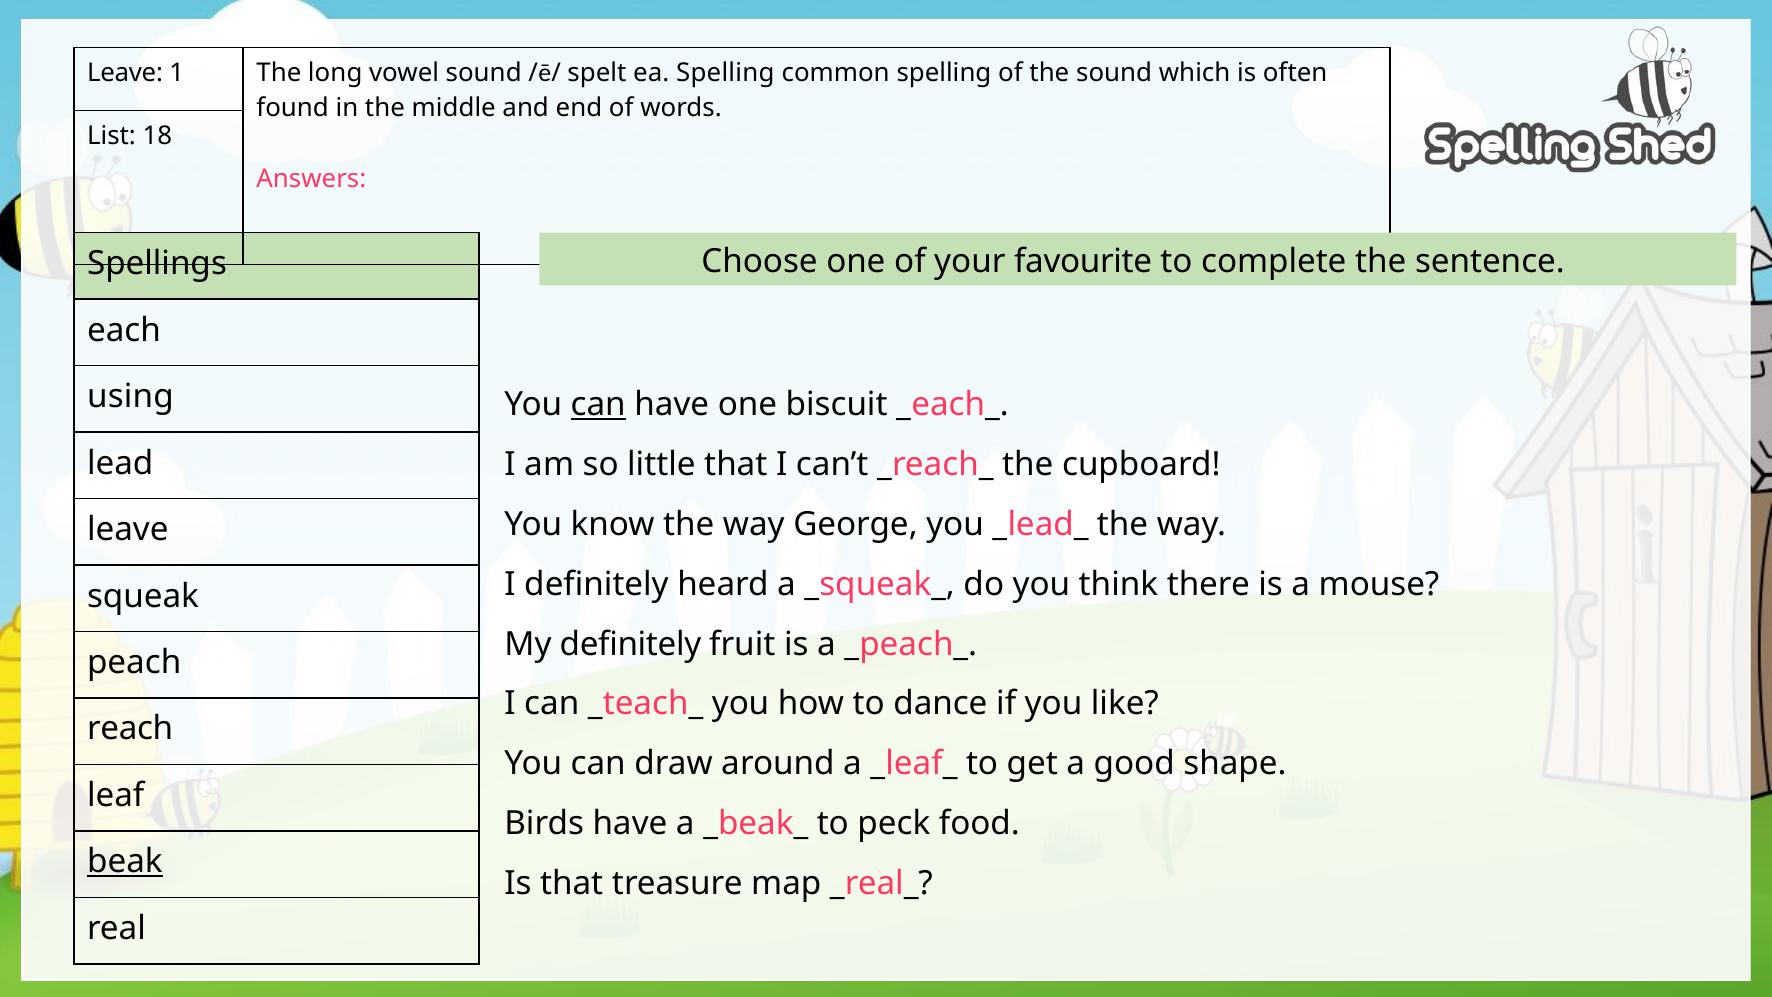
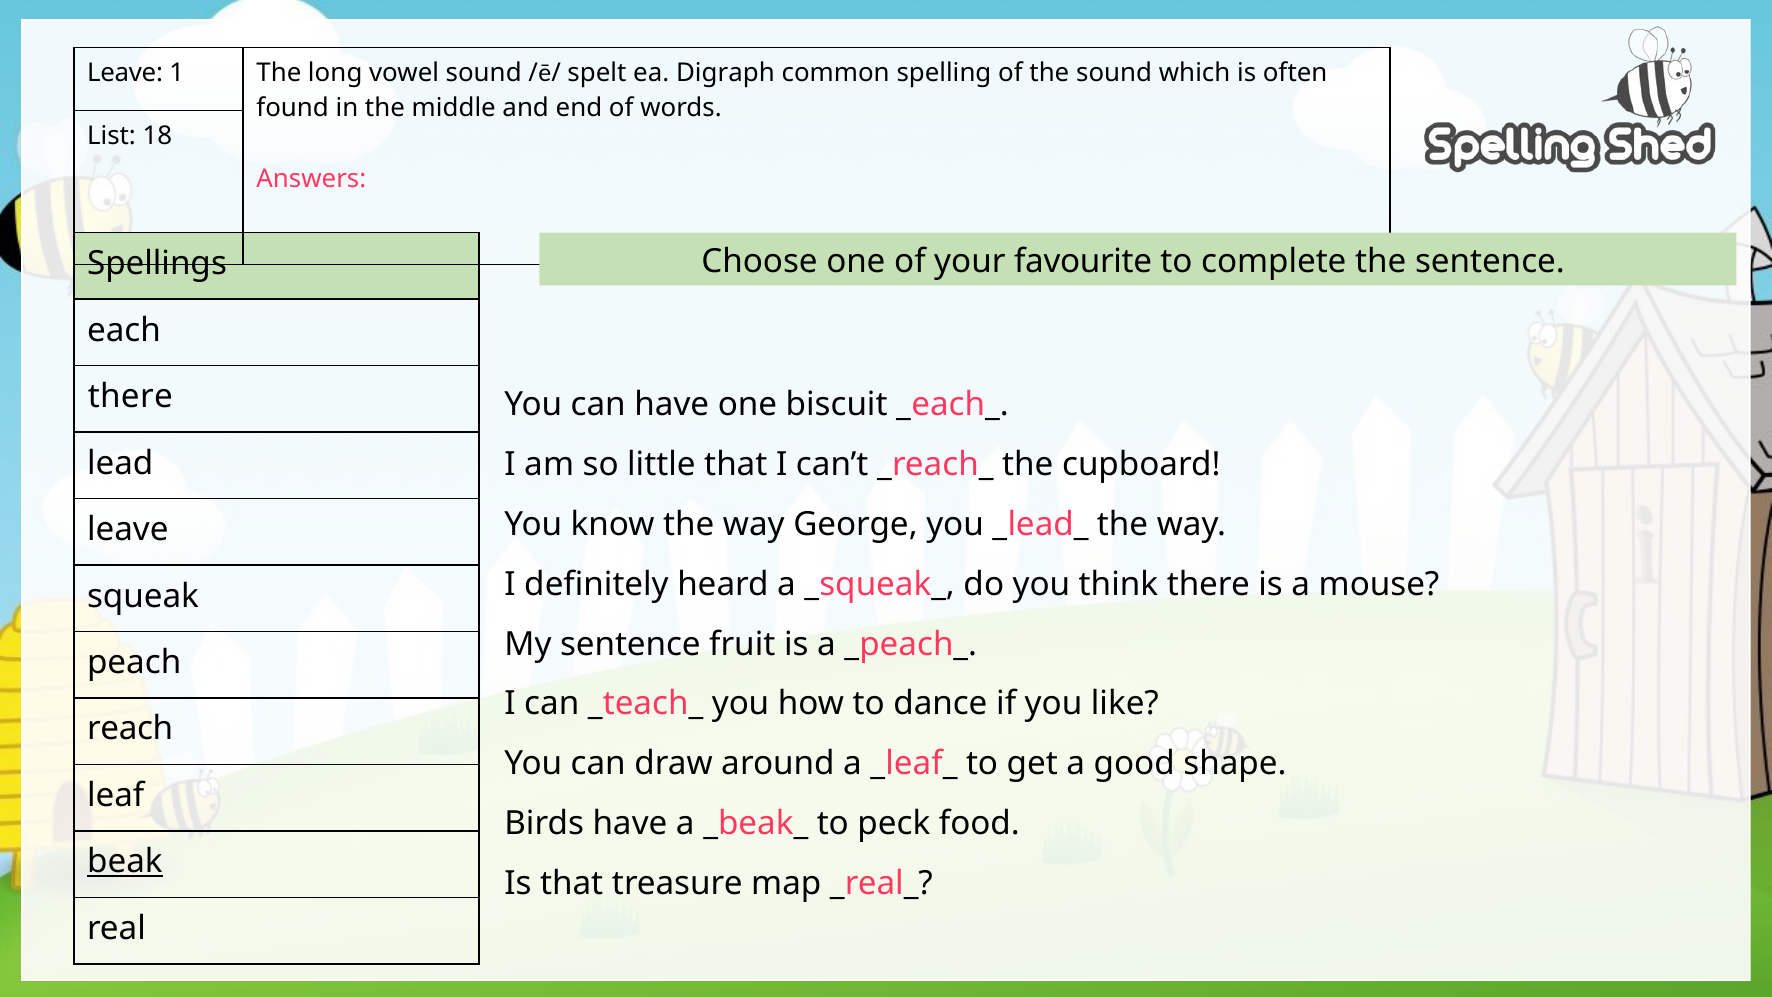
ea Spelling: Spelling -> Digraph
using at (130, 397): using -> there
can at (598, 405) underline: present -> none
My definitely: definitely -> sentence
